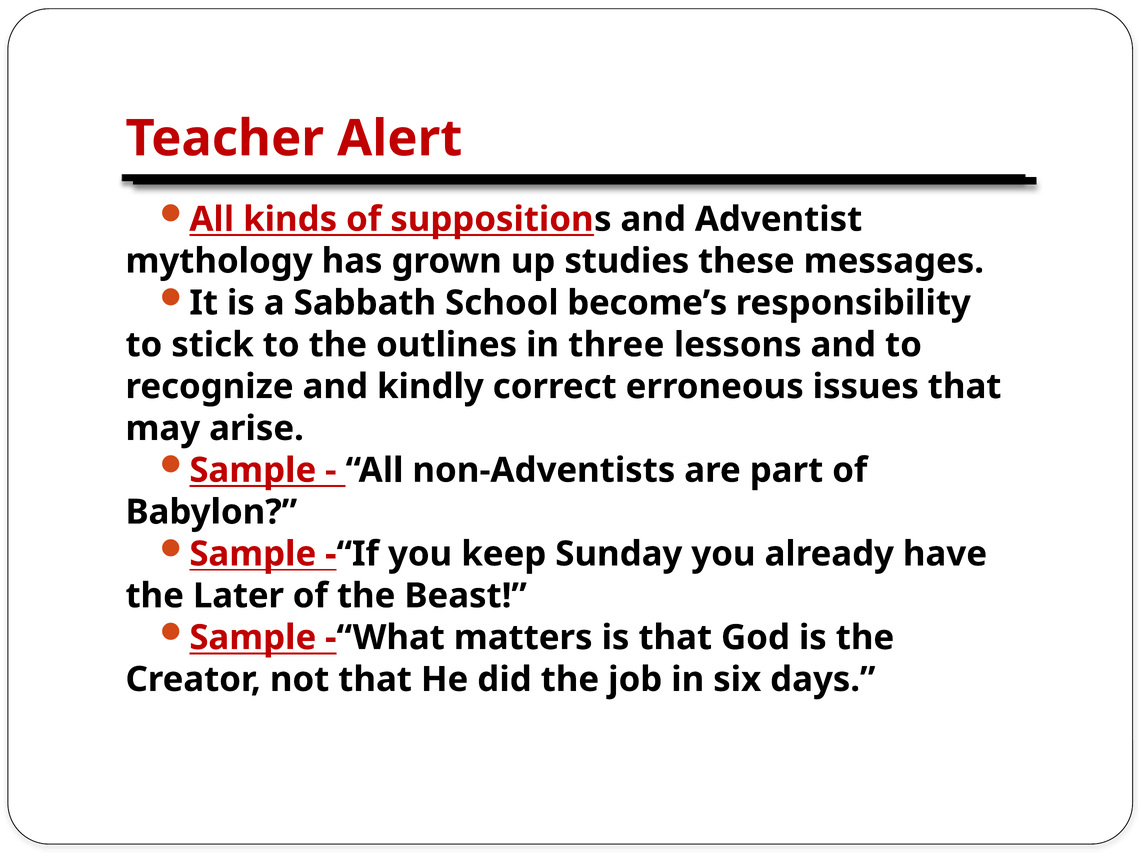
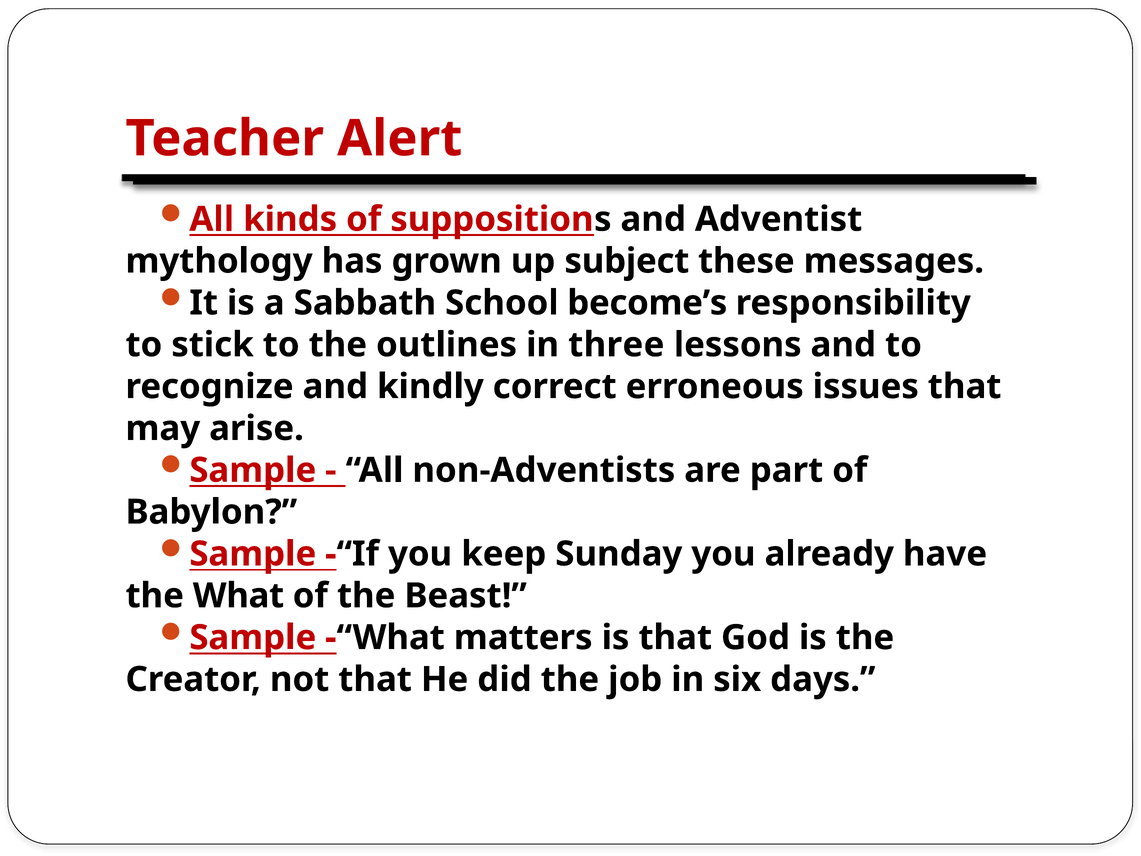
studies: studies -> subject
Later: Later -> What
